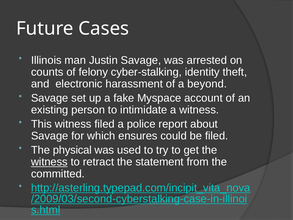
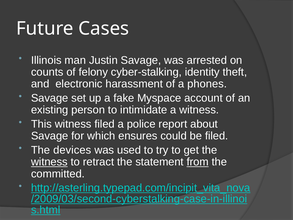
beyond: beyond -> phones
physical: physical -> devices
from underline: none -> present
